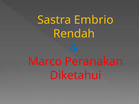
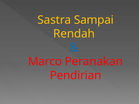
Embrio: Embrio -> Sampai
Diketahui: Diketahui -> Pendirian
